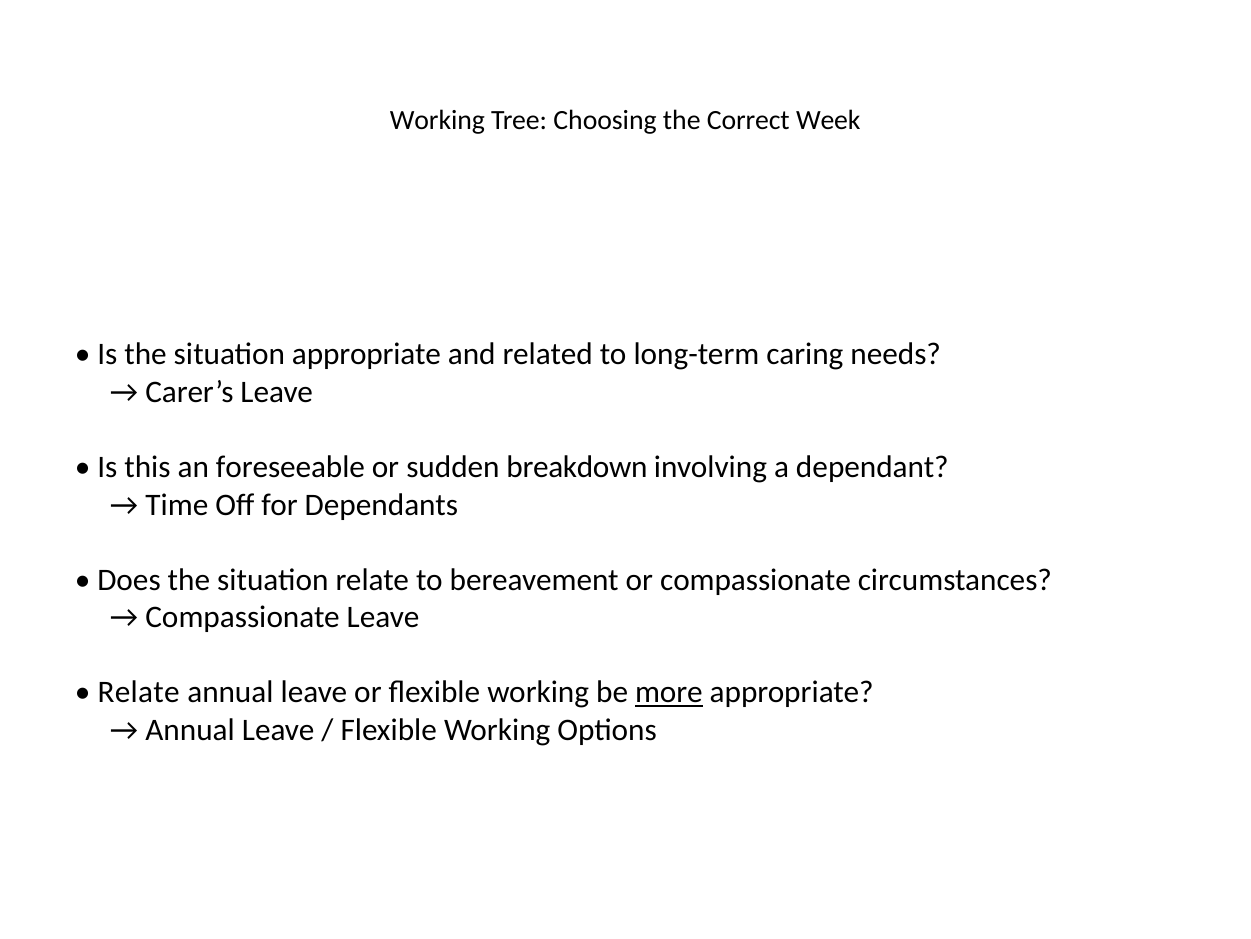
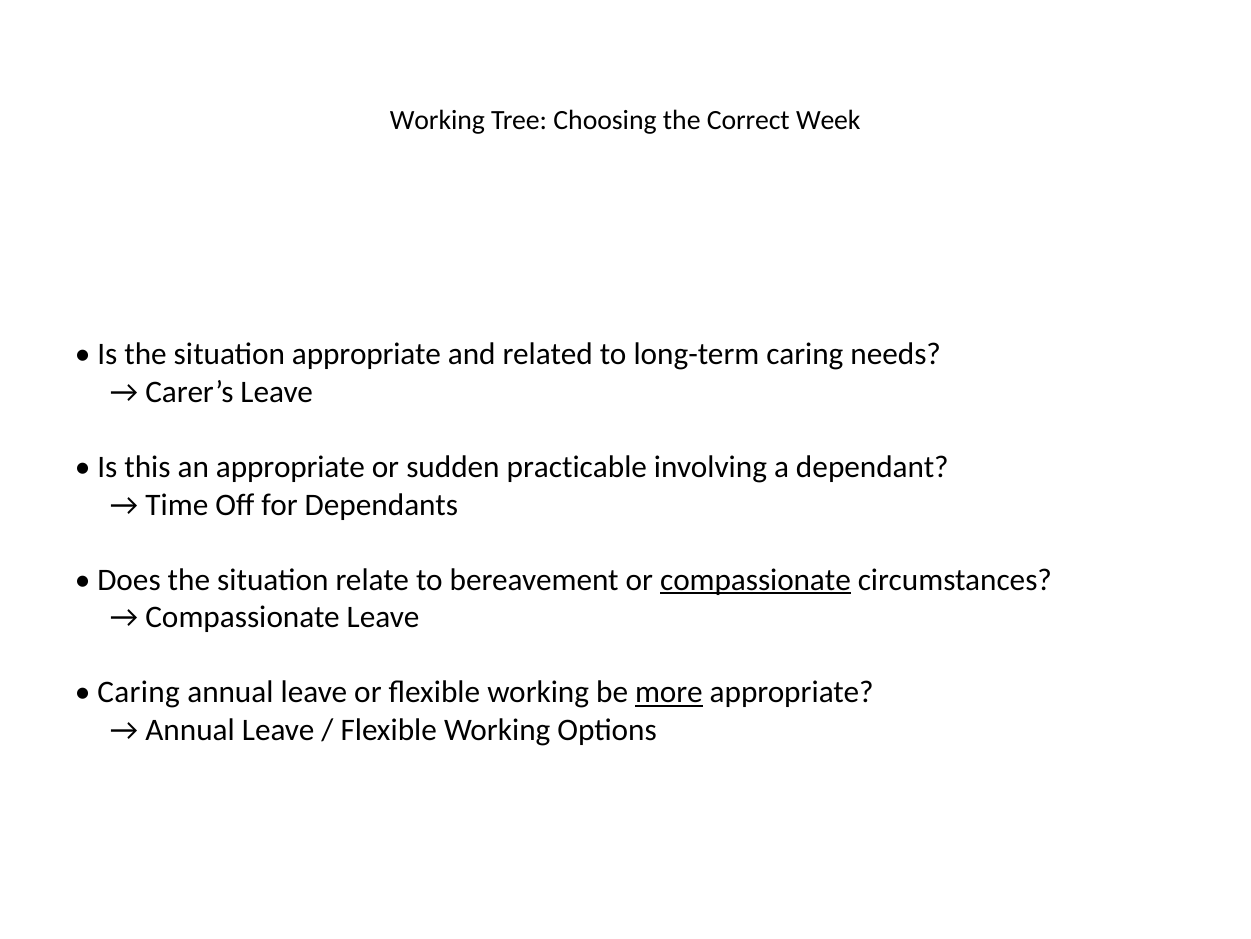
an foreseeable: foreseeable -> appropriate
breakdown: breakdown -> practicable
compassionate at (756, 579) underline: none -> present
Relate at (139, 692): Relate -> Caring
